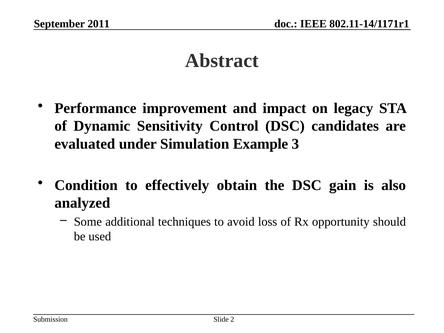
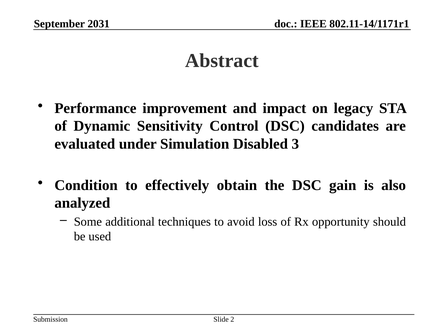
2011: 2011 -> 2031
Example: Example -> Disabled
